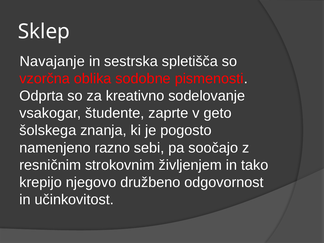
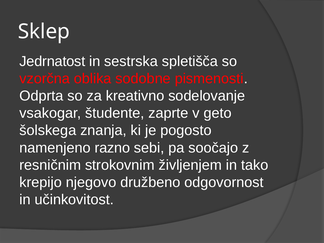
Navajanje: Navajanje -> Jedrnatost
